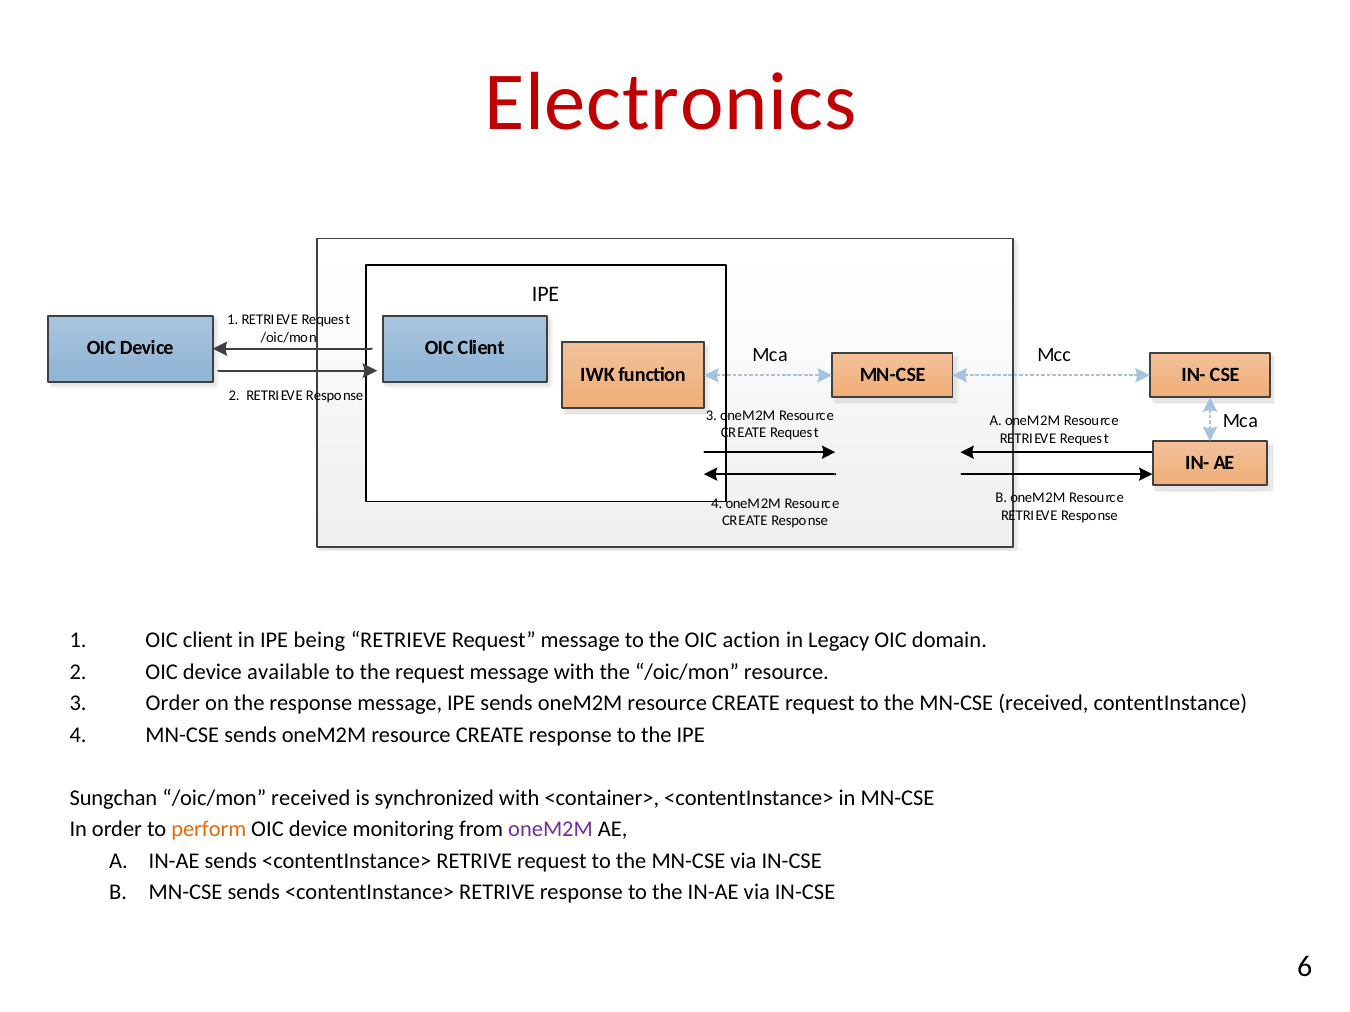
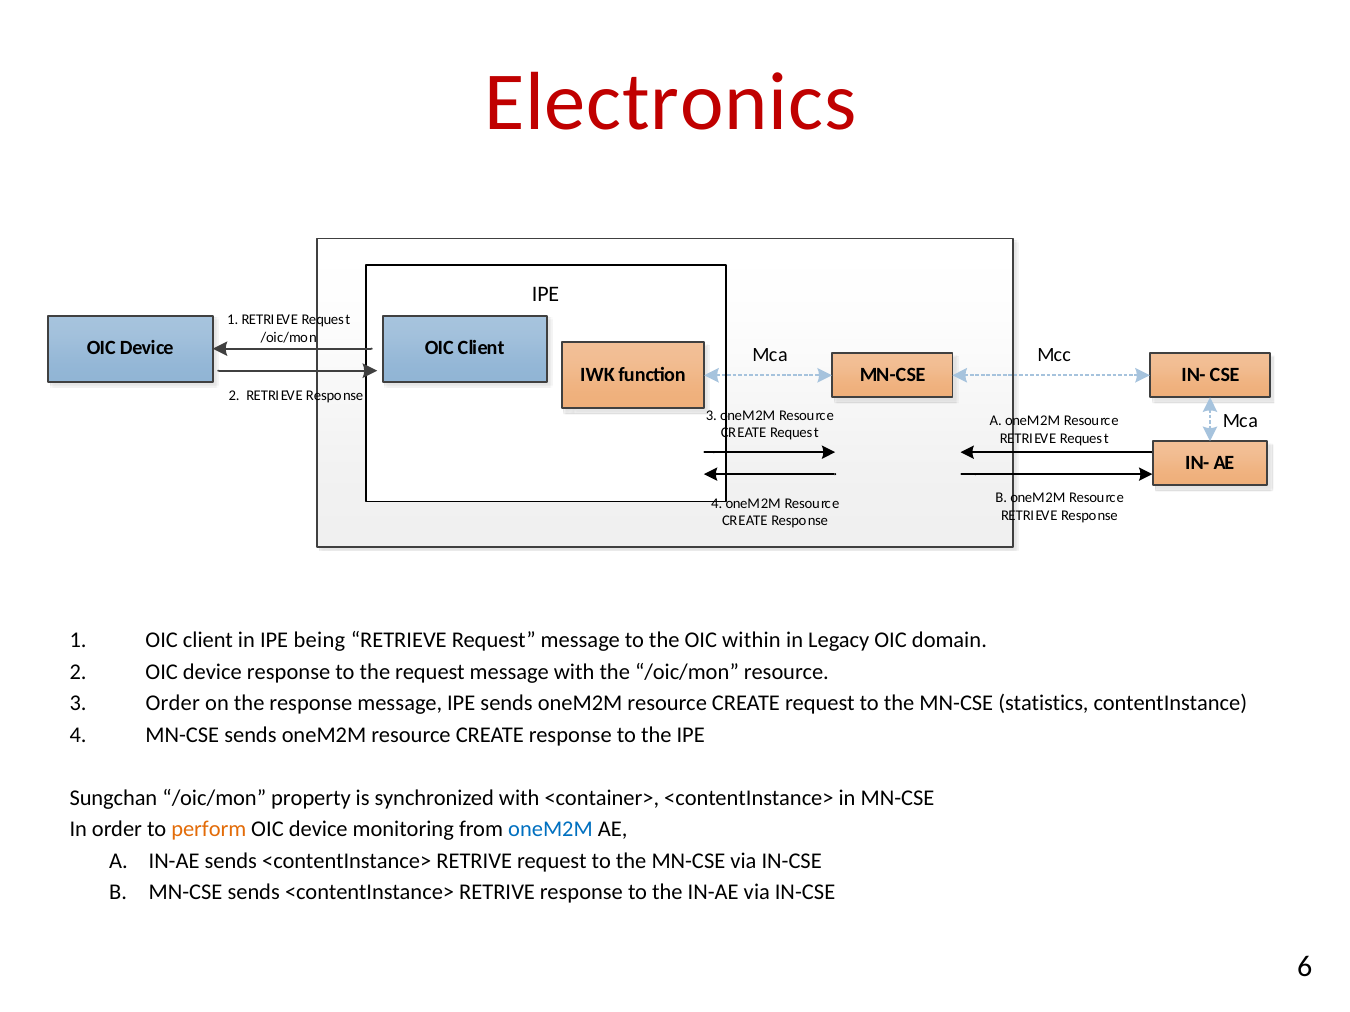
action: action -> within
device available: available -> response
MN-CSE received: received -> statistics
/oic/mon received: received -> property
oneM2M at (550, 830) colour: purple -> blue
